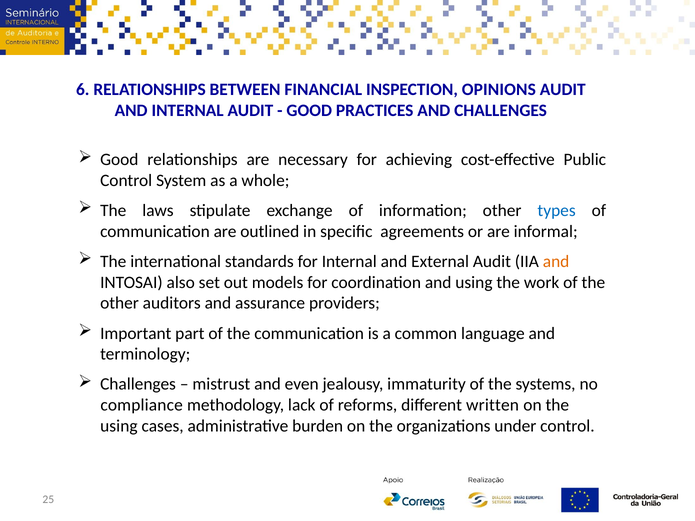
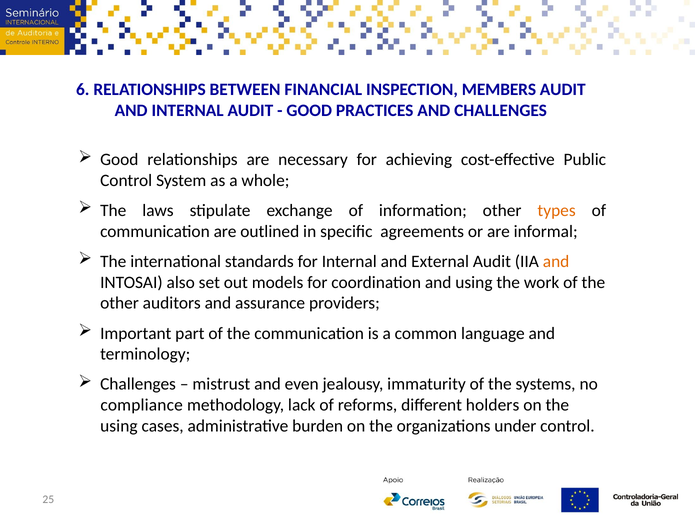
OPINIONS: OPINIONS -> MEMBERS
types colour: blue -> orange
written: written -> holders
